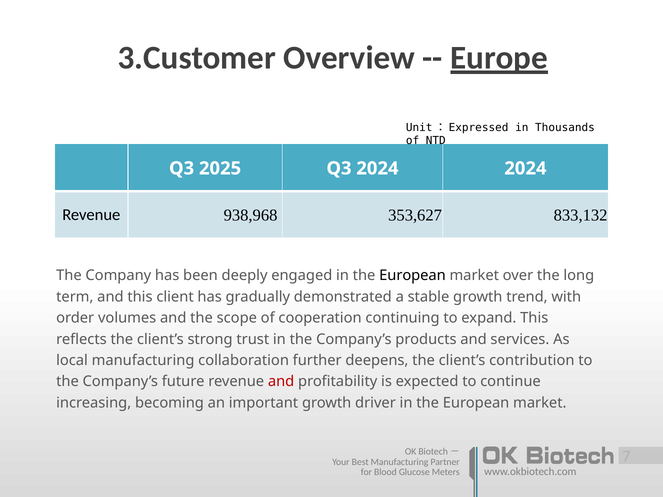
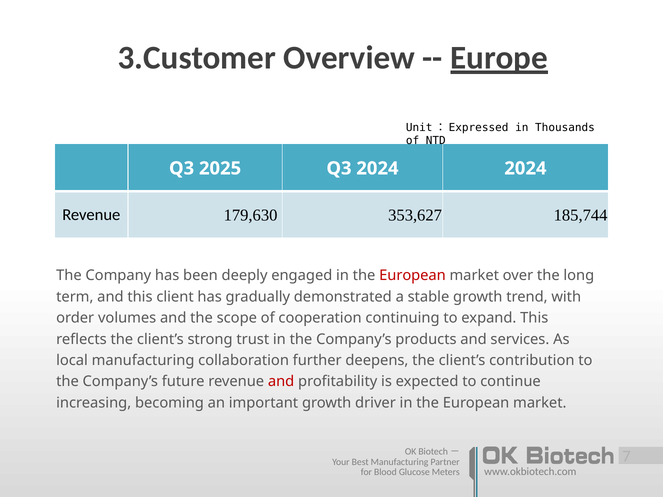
938,968: 938,968 -> 179,630
833,132: 833,132 -> 185,744
European at (412, 276) colour: black -> red
